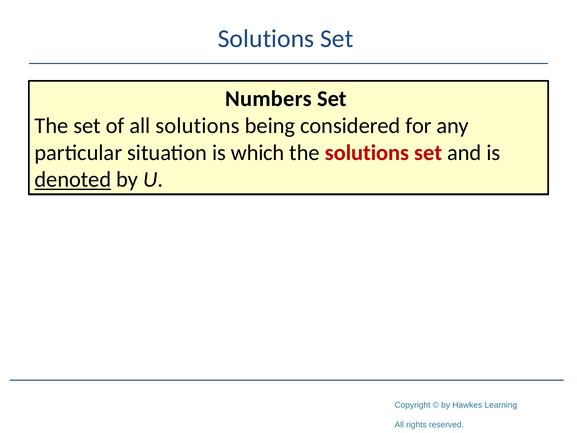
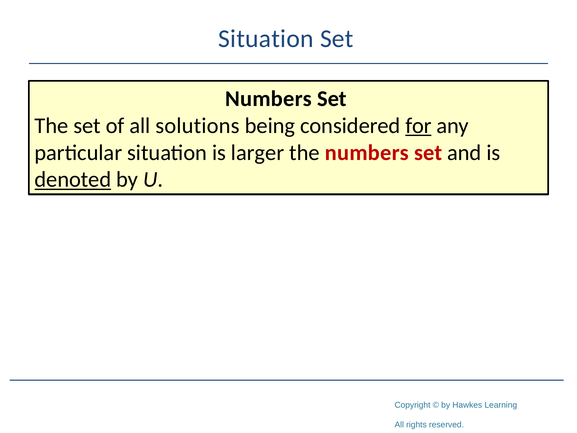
Solutions at (266, 39): Solutions -> Situation
for underline: none -> present
which: which -> larger
the solutions: solutions -> numbers
